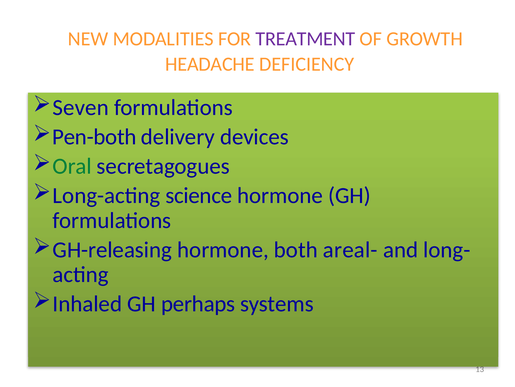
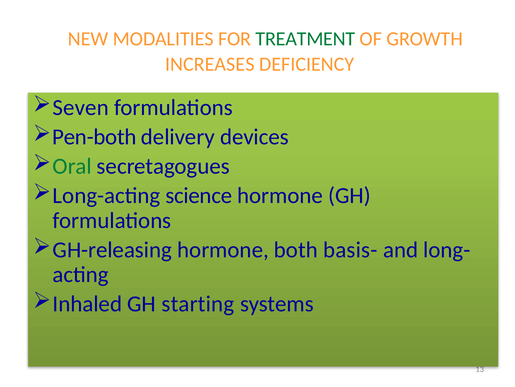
TREATMENT colour: purple -> green
HEADACHE: HEADACHE -> INCREASES
areal-: areal- -> basis-
perhaps: perhaps -> starting
